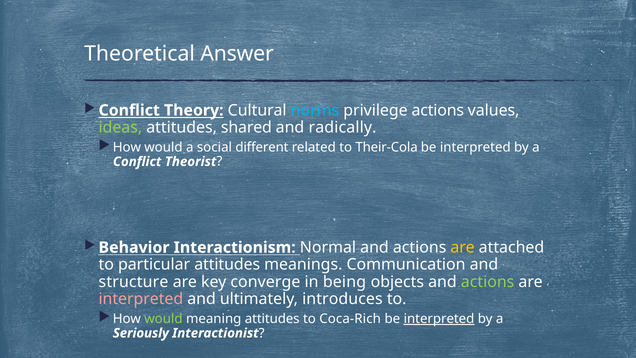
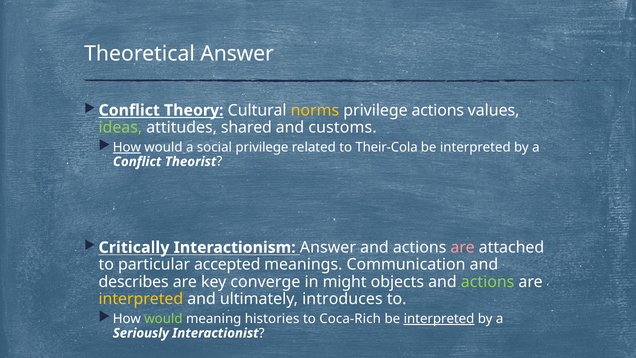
norms colour: light blue -> yellow
radically: radically -> customs
How at (127, 147) underline: none -> present
social different: different -> privilege
Behavior: Behavior -> Critically
Interactionism Normal: Normal -> Answer
are at (463, 247) colour: yellow -> pink
particular attitudes: attitudes -> accepted
structure: structure -> describes
being: being -> might
interpreted at (141, 299) colour: pink -> yellow
meaning attitudes: attitudes -> histories
